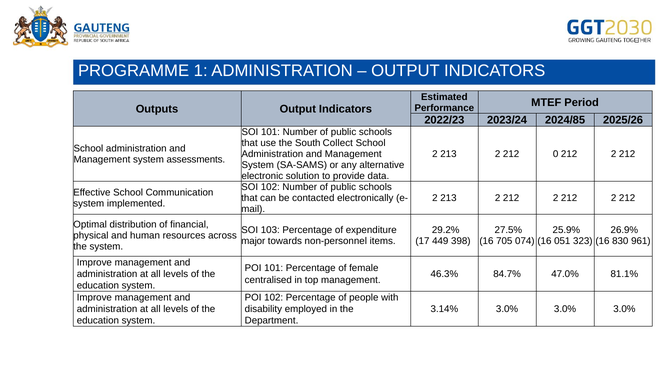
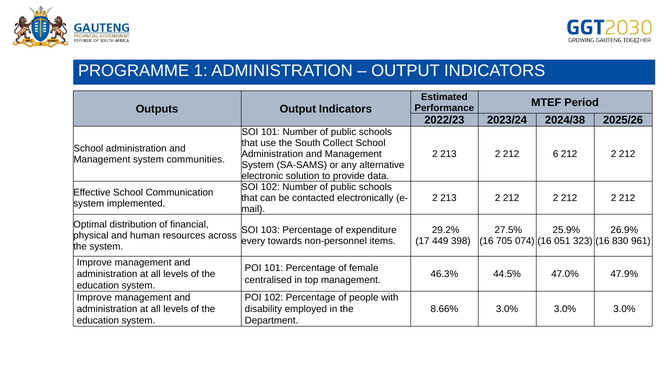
2024/85: 2024/85 -> 2024/38
0: 0 -> 6
assessments: assessments -> communities
major: major -> every
84.7%: 84.7% -> 44.5%
81.1%: 81.1% -> 47.9%
3.14%: 3.14% -> 8.66%
